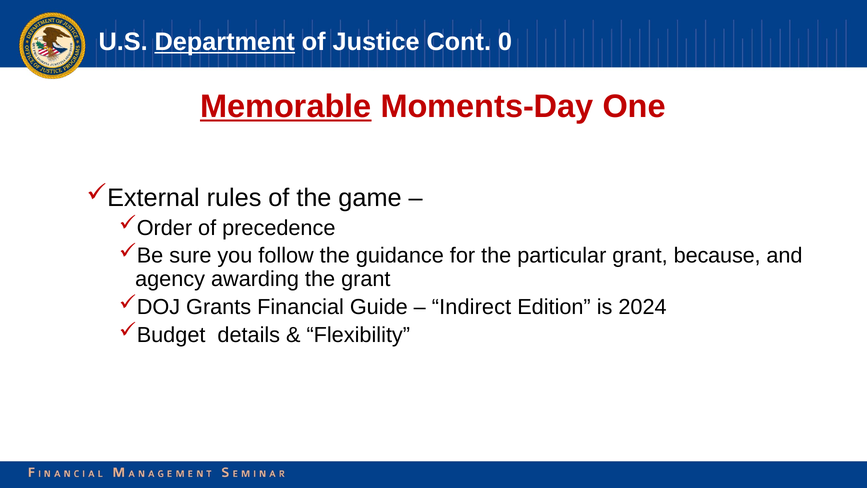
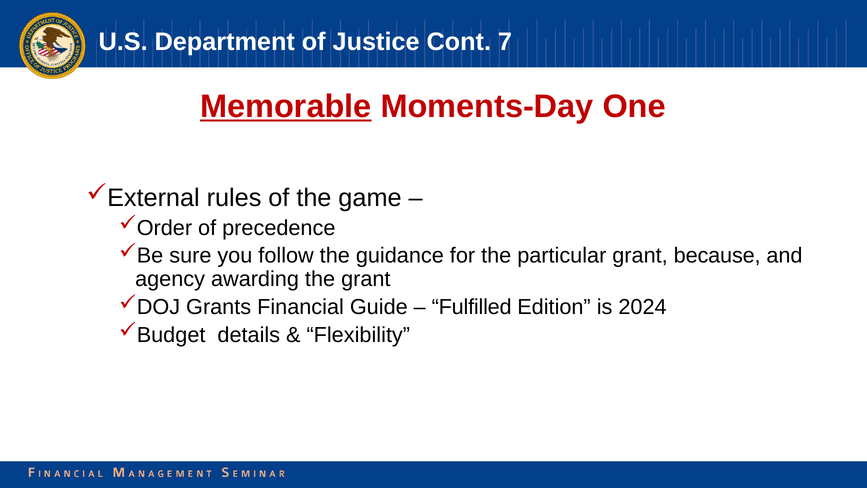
Department underline: present -> none
0: 0 -> 7
Indirect: Indirect -> Fulfilled
